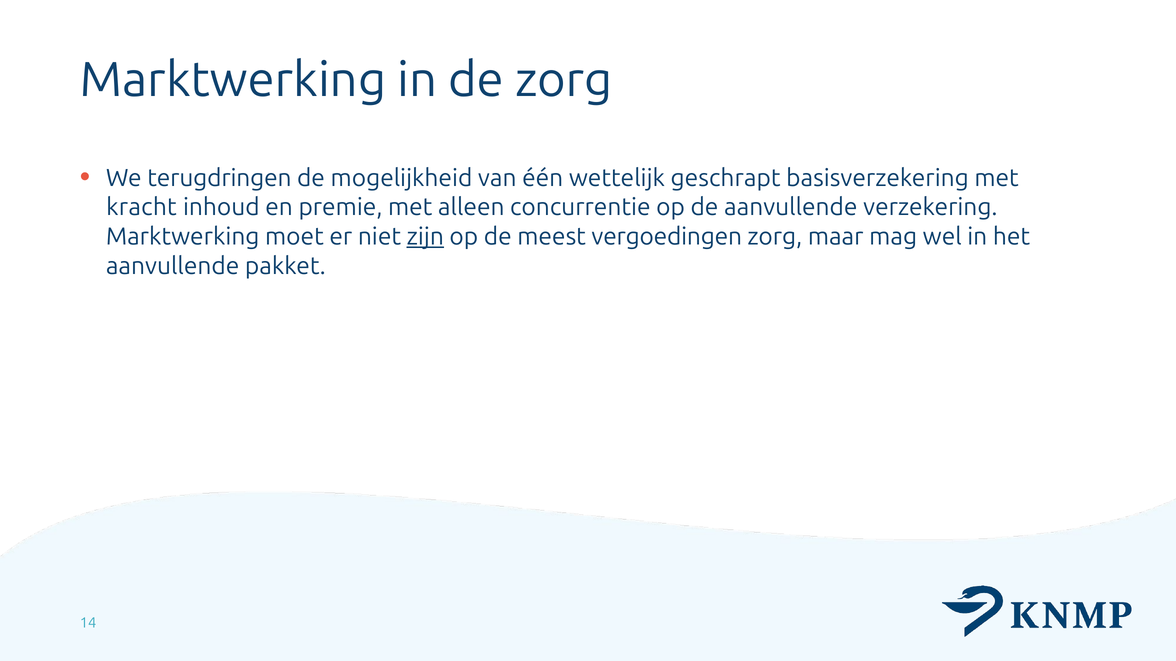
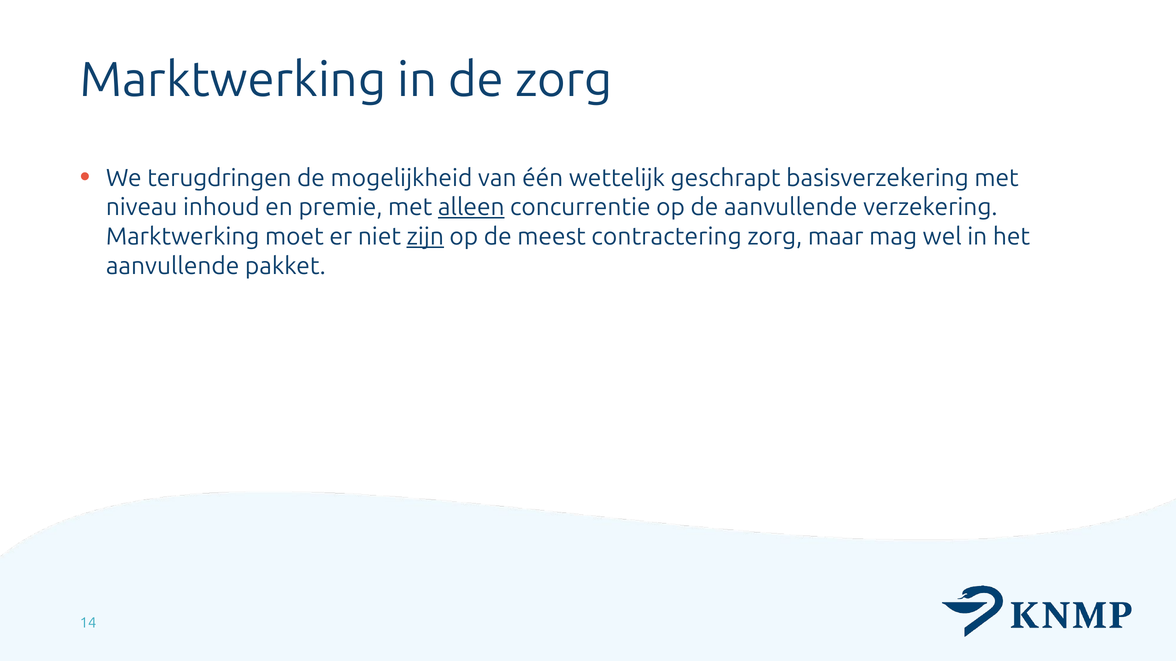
kracht: kracht -> niveau
alleen underline: none -> present
vergoedingen: vergoedingen -> contractering
